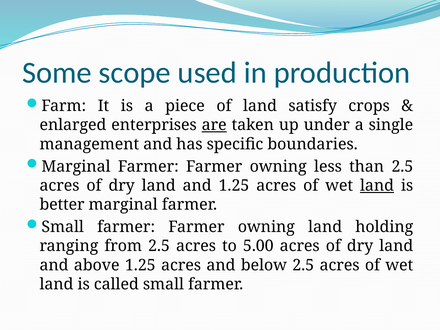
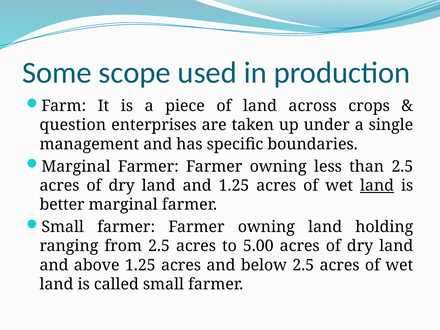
satisfy: satisfy -> across
enlarged: enlarged -> question
are underline: present -> none
